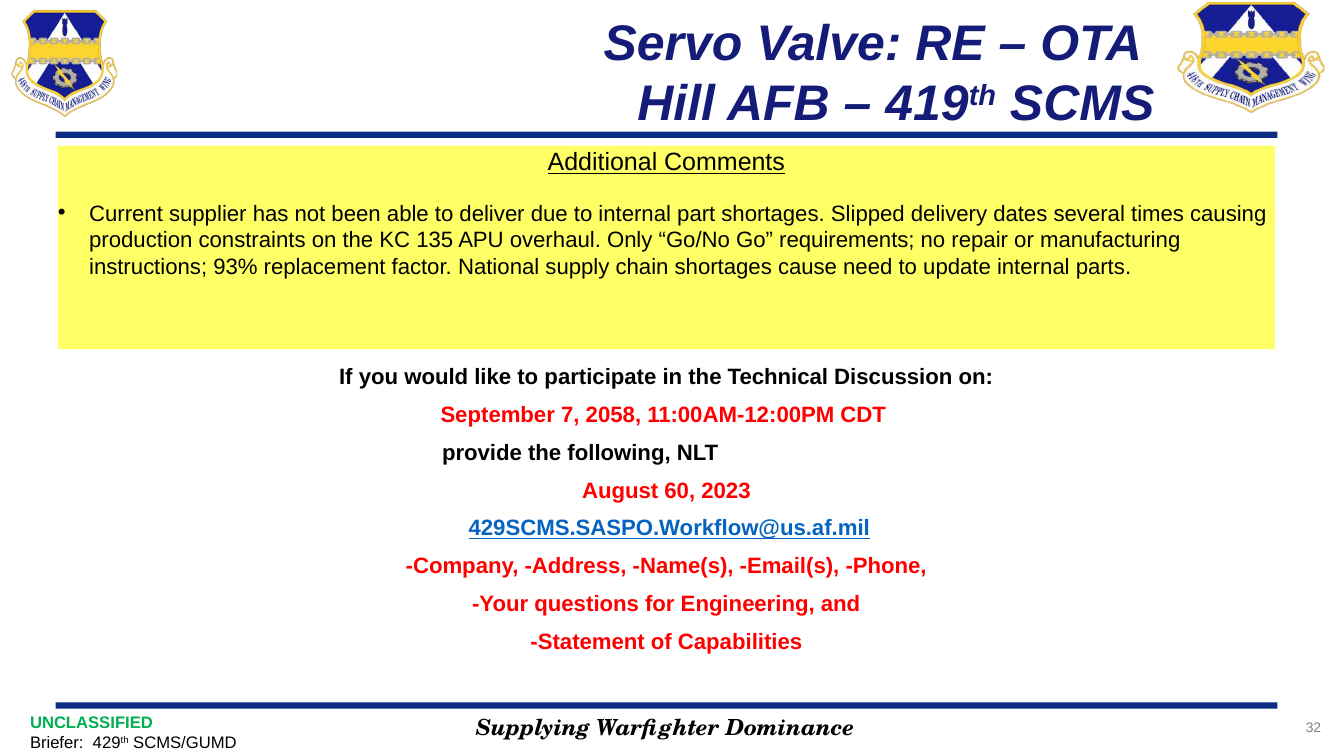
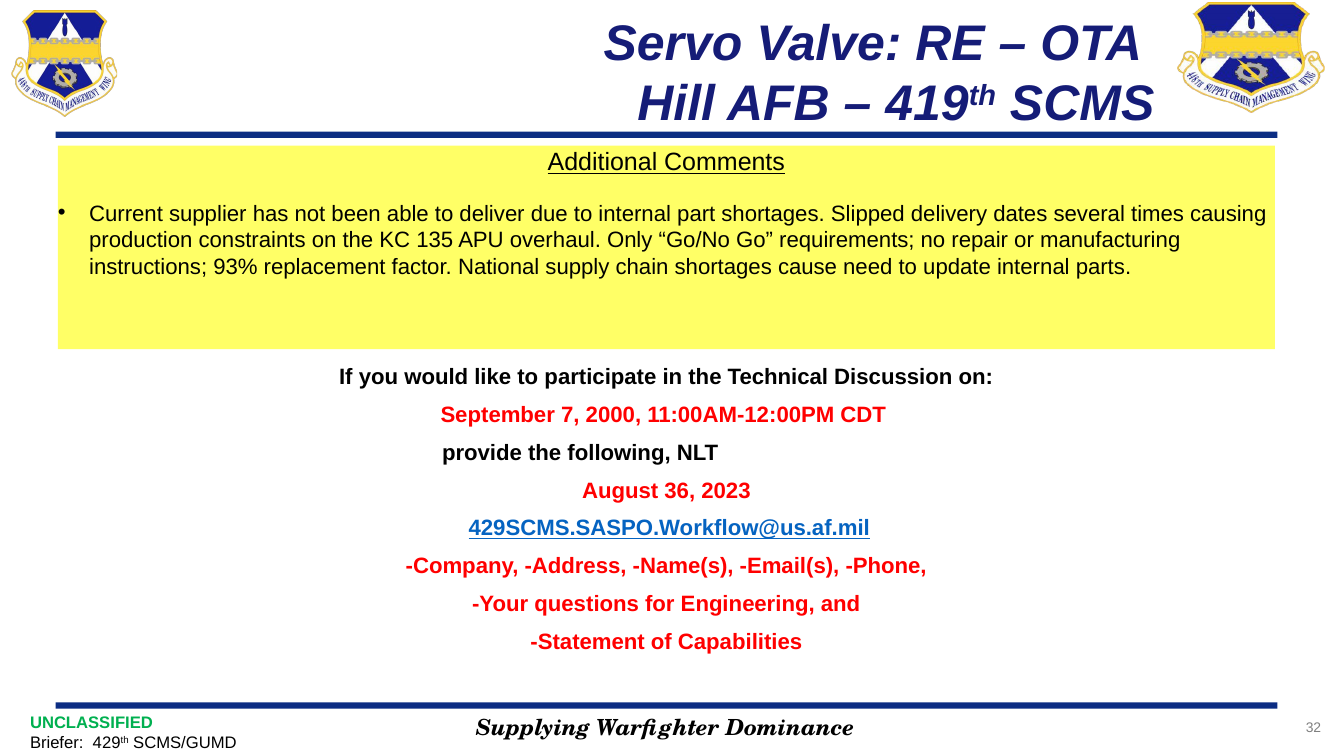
2058: 2058 -> 2000
60: 60 -> 36
